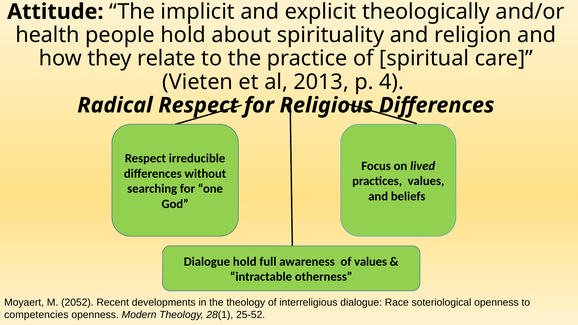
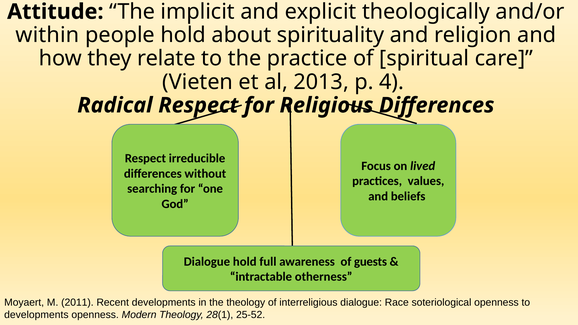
health: health -> within
of values: values -> guests
2052: 2052 -> 2011
competencies at (36, 315): competencies -> developments
